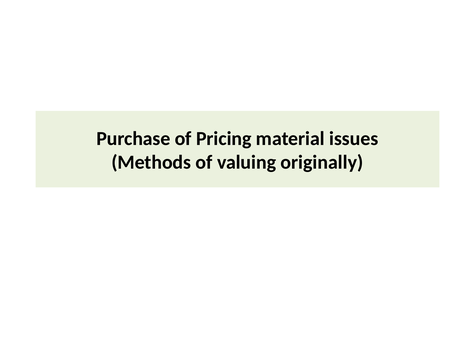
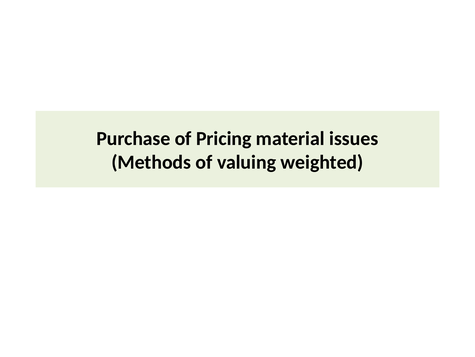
originally: originally -> weighted
